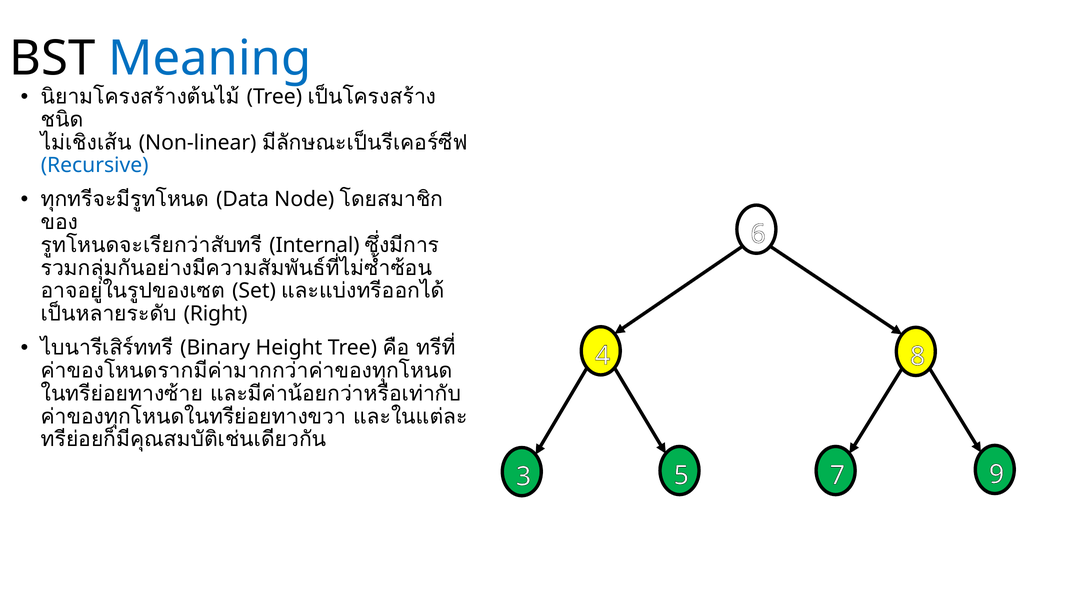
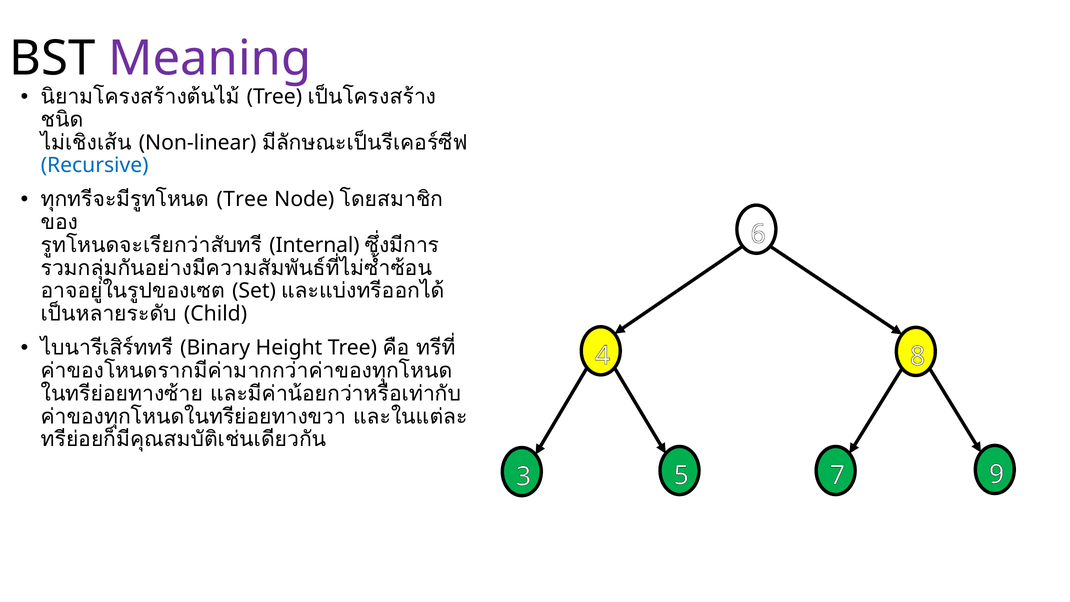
Meaning colour: blue -> purple
Data at (243, 199): Data -> Tree
Right: Right -> Child
